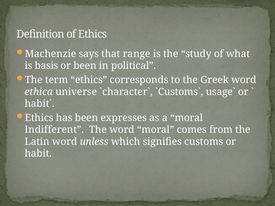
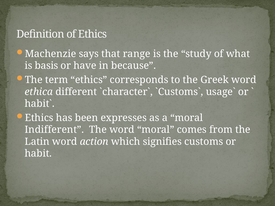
or been: been -> have
political: political -> because
universe: universe -> different
unless: unless -> action
